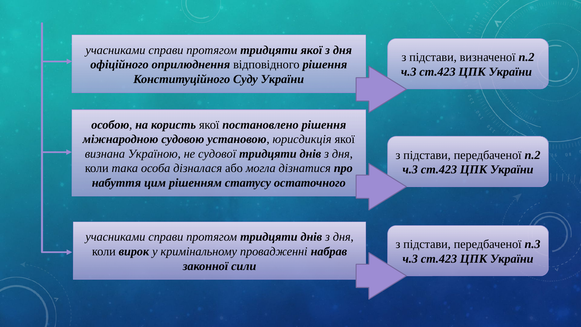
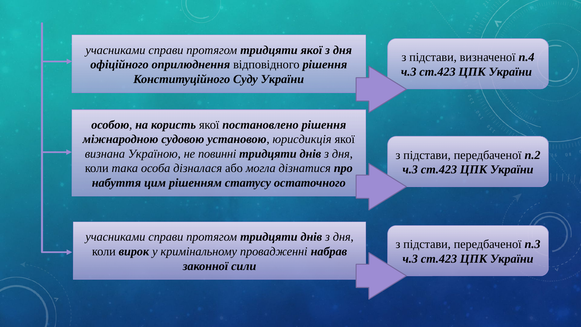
визначеної п.2: п.2 -> п.4
судової: судової -> повинні
